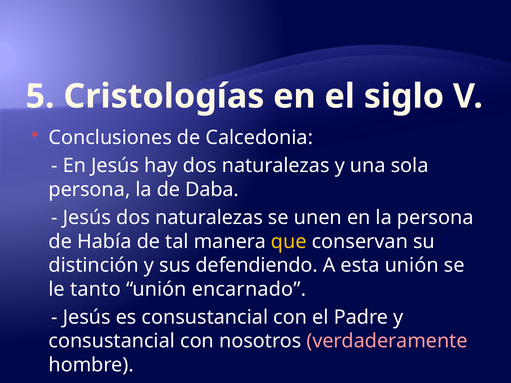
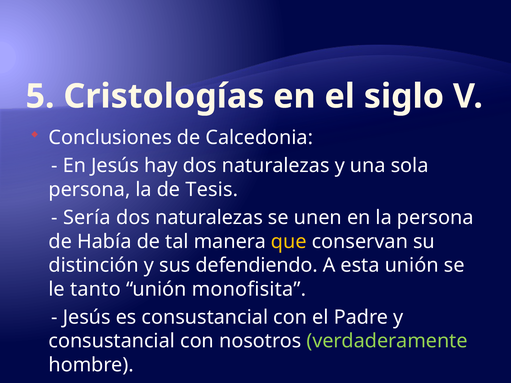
Daba: Daba -> Tesis
Jesús at (87, 218): Jesús -> Sería
encarnado: encarnado -> monofisita
verdaderamente colour: pink -> light green
